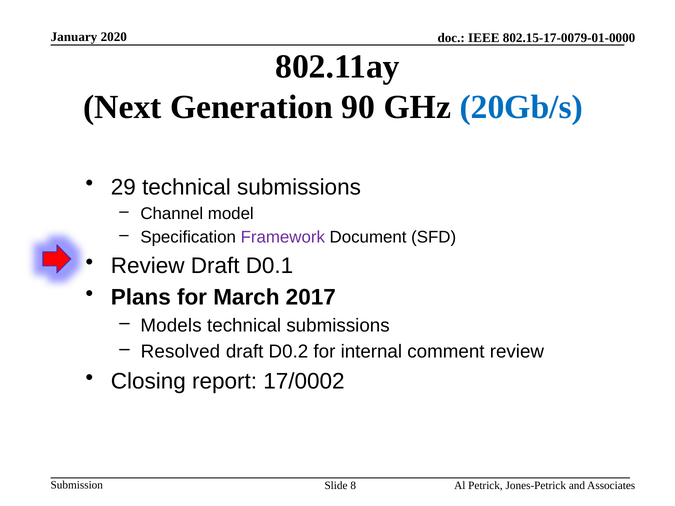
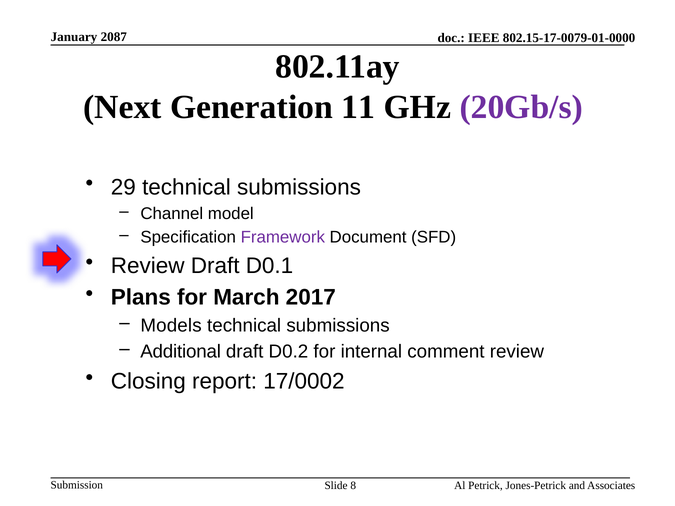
2020: 2020 -> 2087
90: 90 -> 11
20Gb/s colour: blue -> purple
Resolved: Resolved -> Additional
